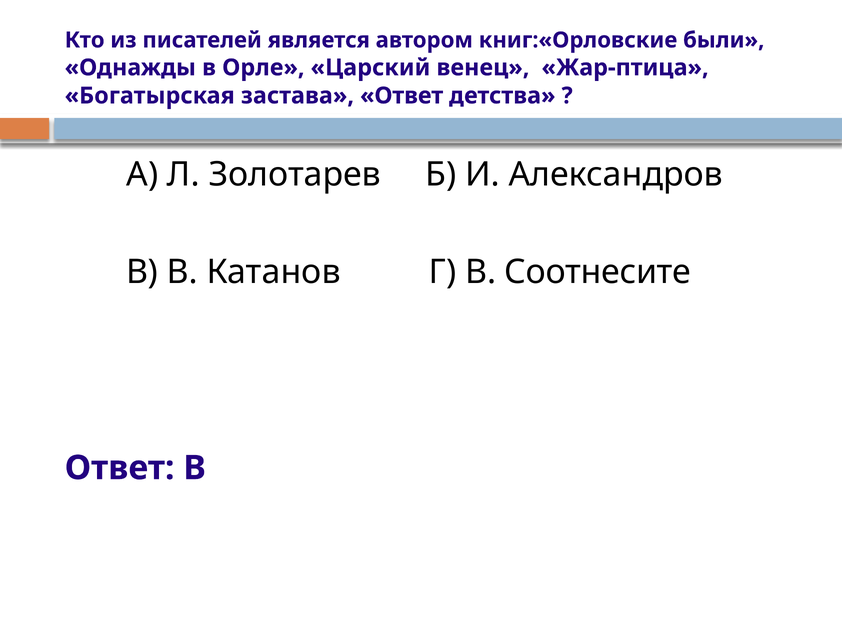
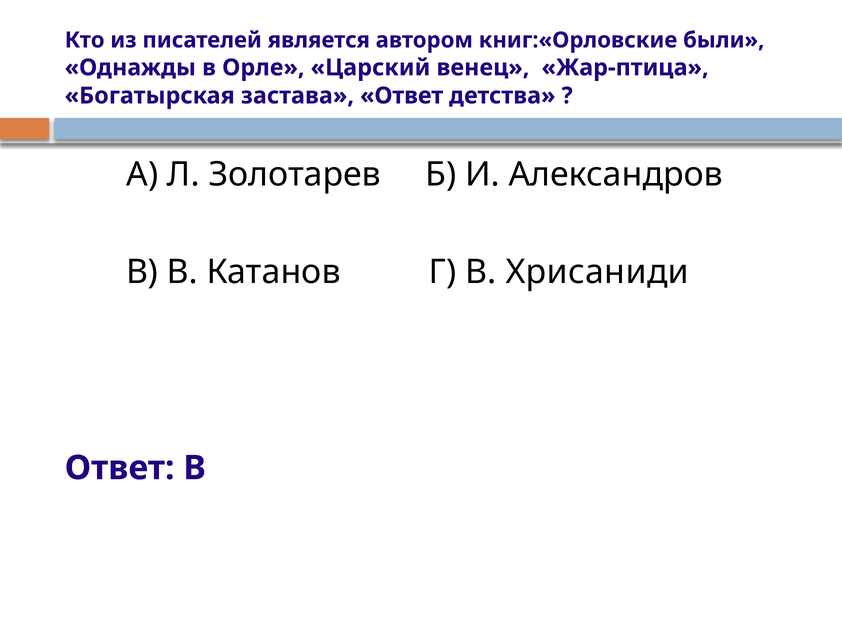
Соотнесите: Соотнесите -> Хрисаниди
